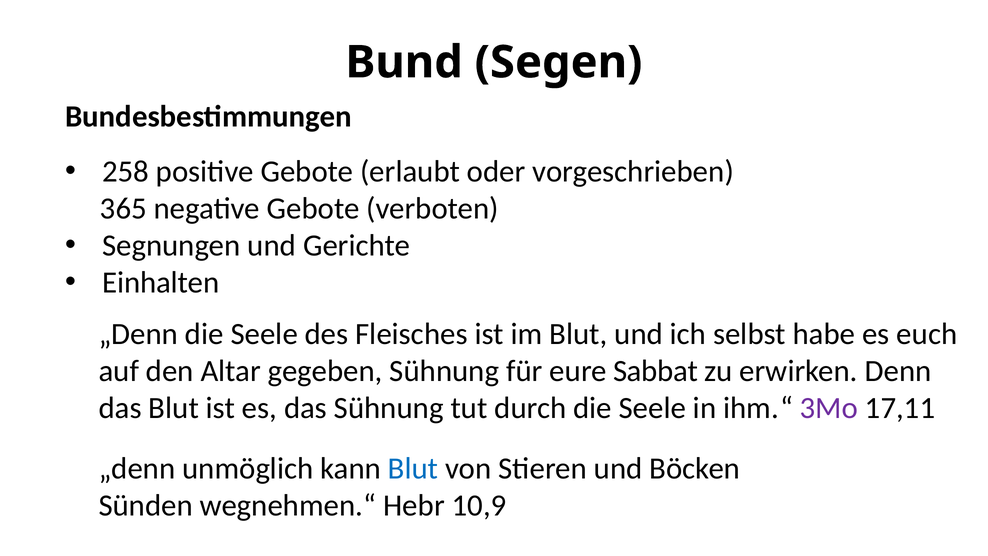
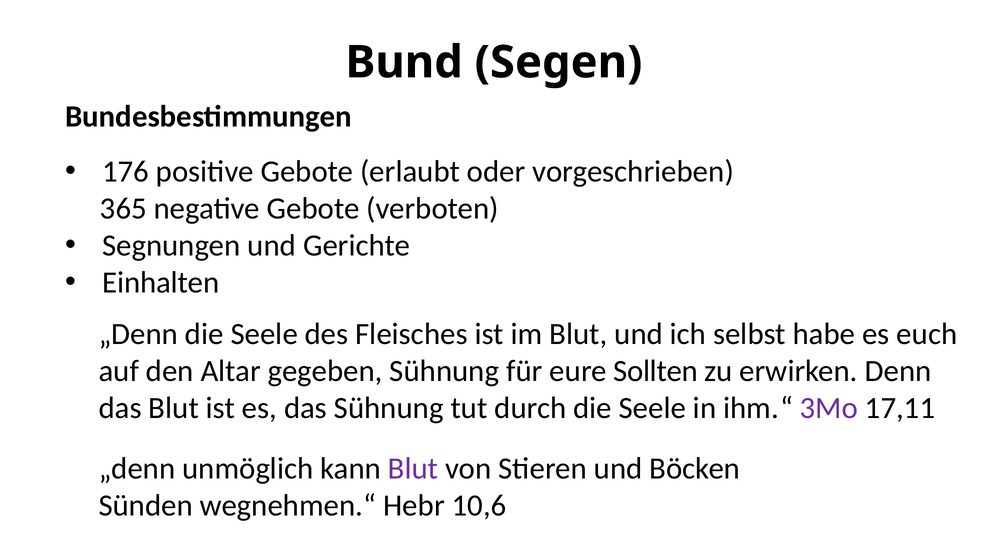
258: 258 -> 176
Sabbat: Sabbat -> Sollten
Blut at (413, 468) colour: blue -> purple
10,9: 10,9 -> 10,6
